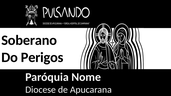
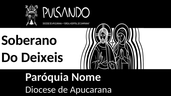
Perigos: Perigos -> Deixeis
